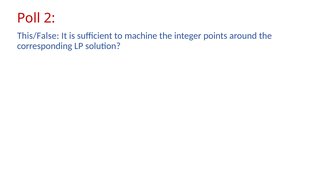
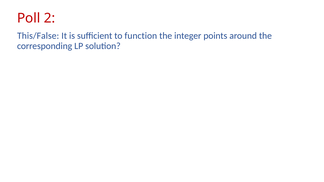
machine: machine -> function
